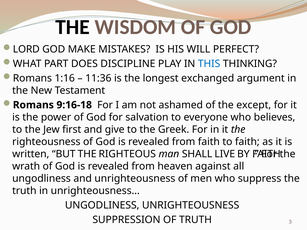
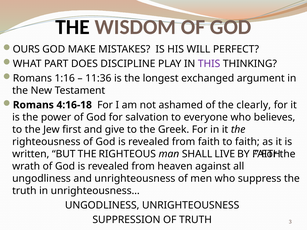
LORD: LORD -> OURS
THIS colour: blue -> purple
9:16-18: 9:16-18 -> 4:16-18
except: except -> clearly
